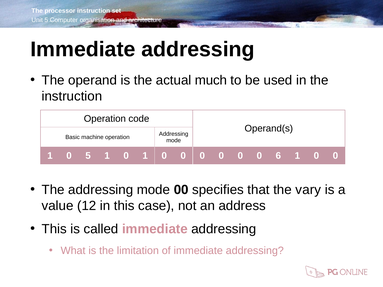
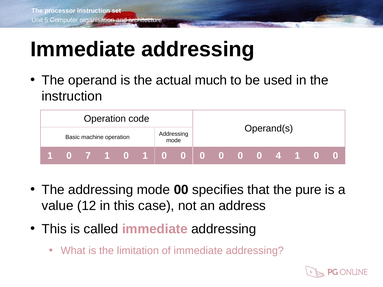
0 5: 5 -> 7
6: 6 -> 4
vary: vary -> pure
